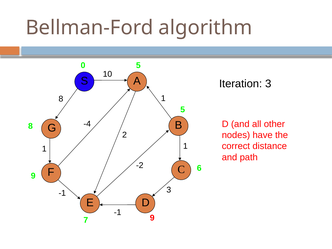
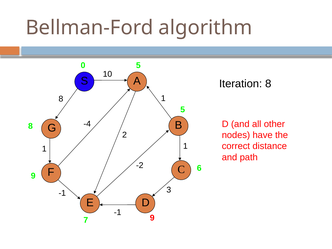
Iteration 3: 3 -> 8
